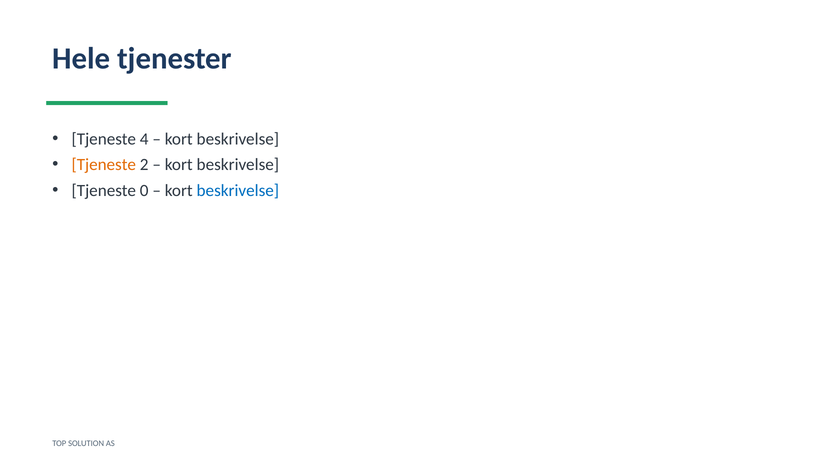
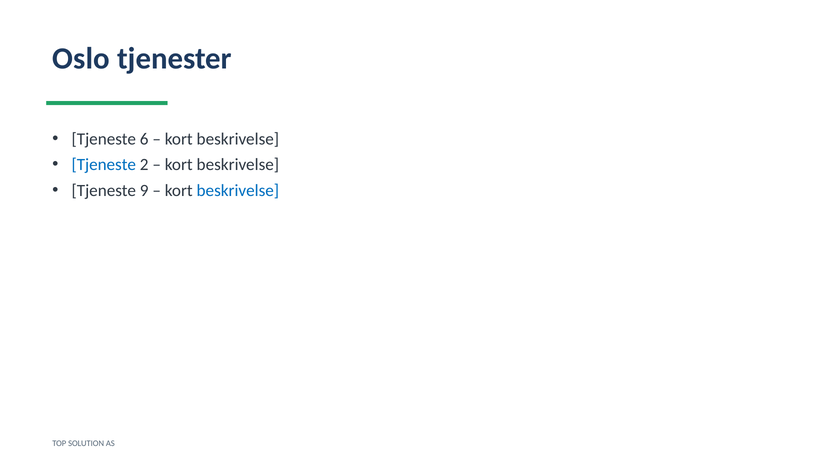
Hele: Hele -> Oslo
4: 4 -> 6
Tjeneste at (104, 165) colour: orange -> blue
0: 0 -> 9
